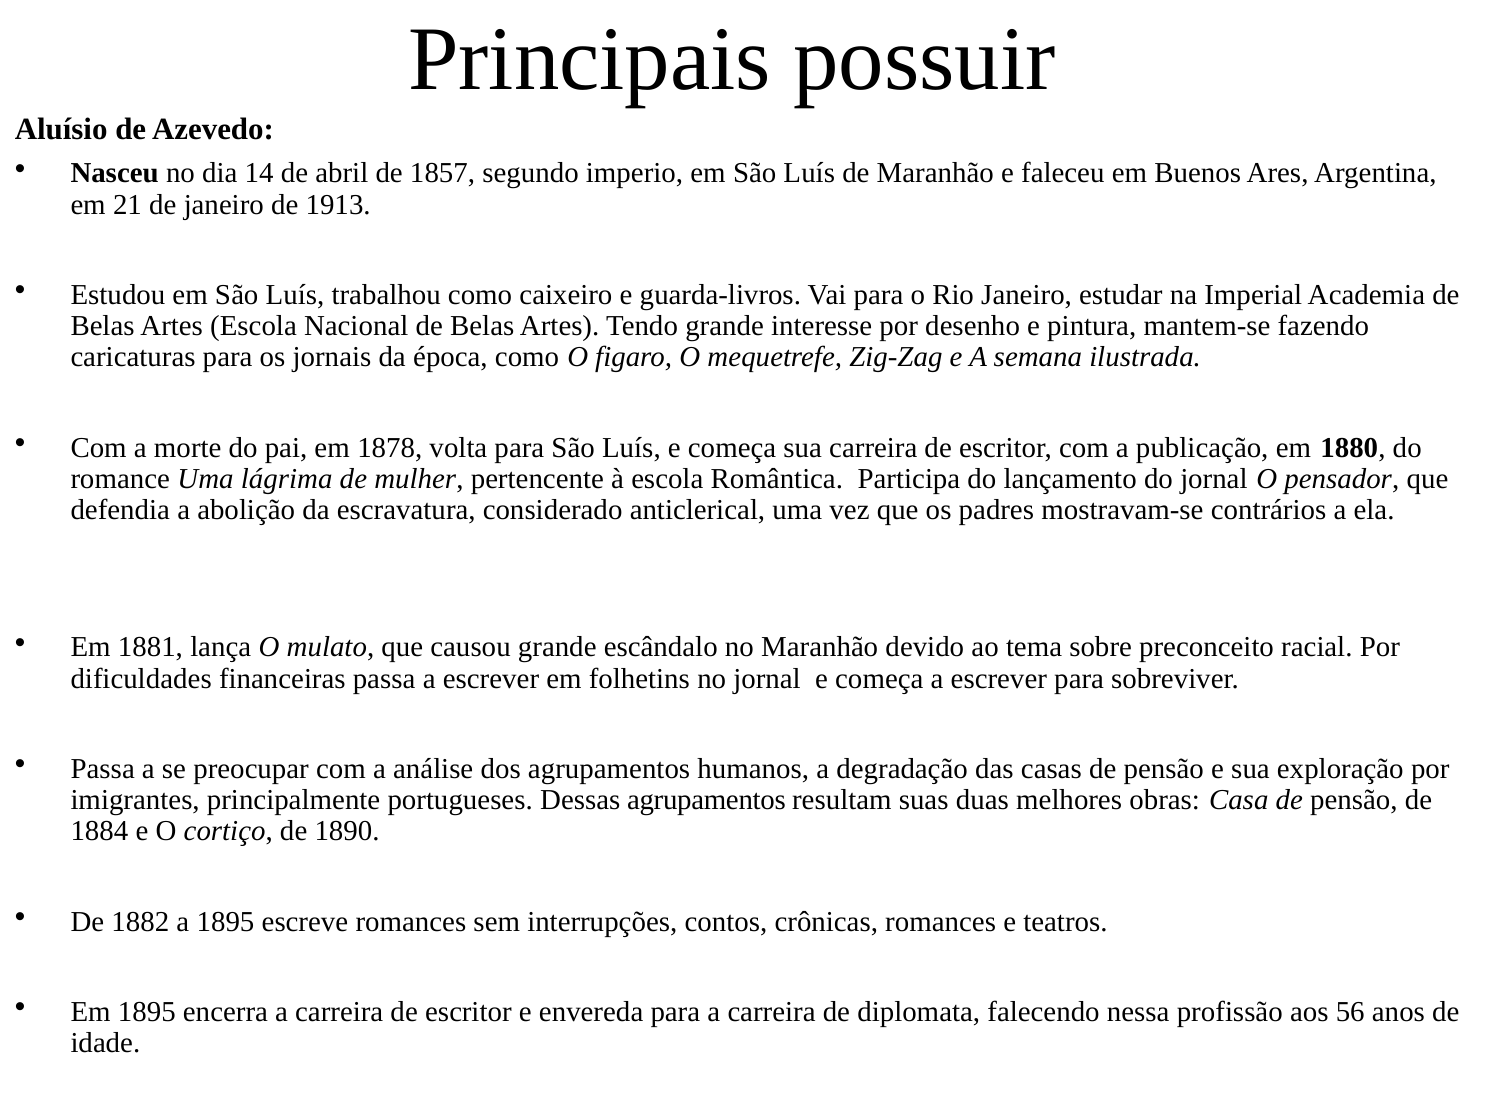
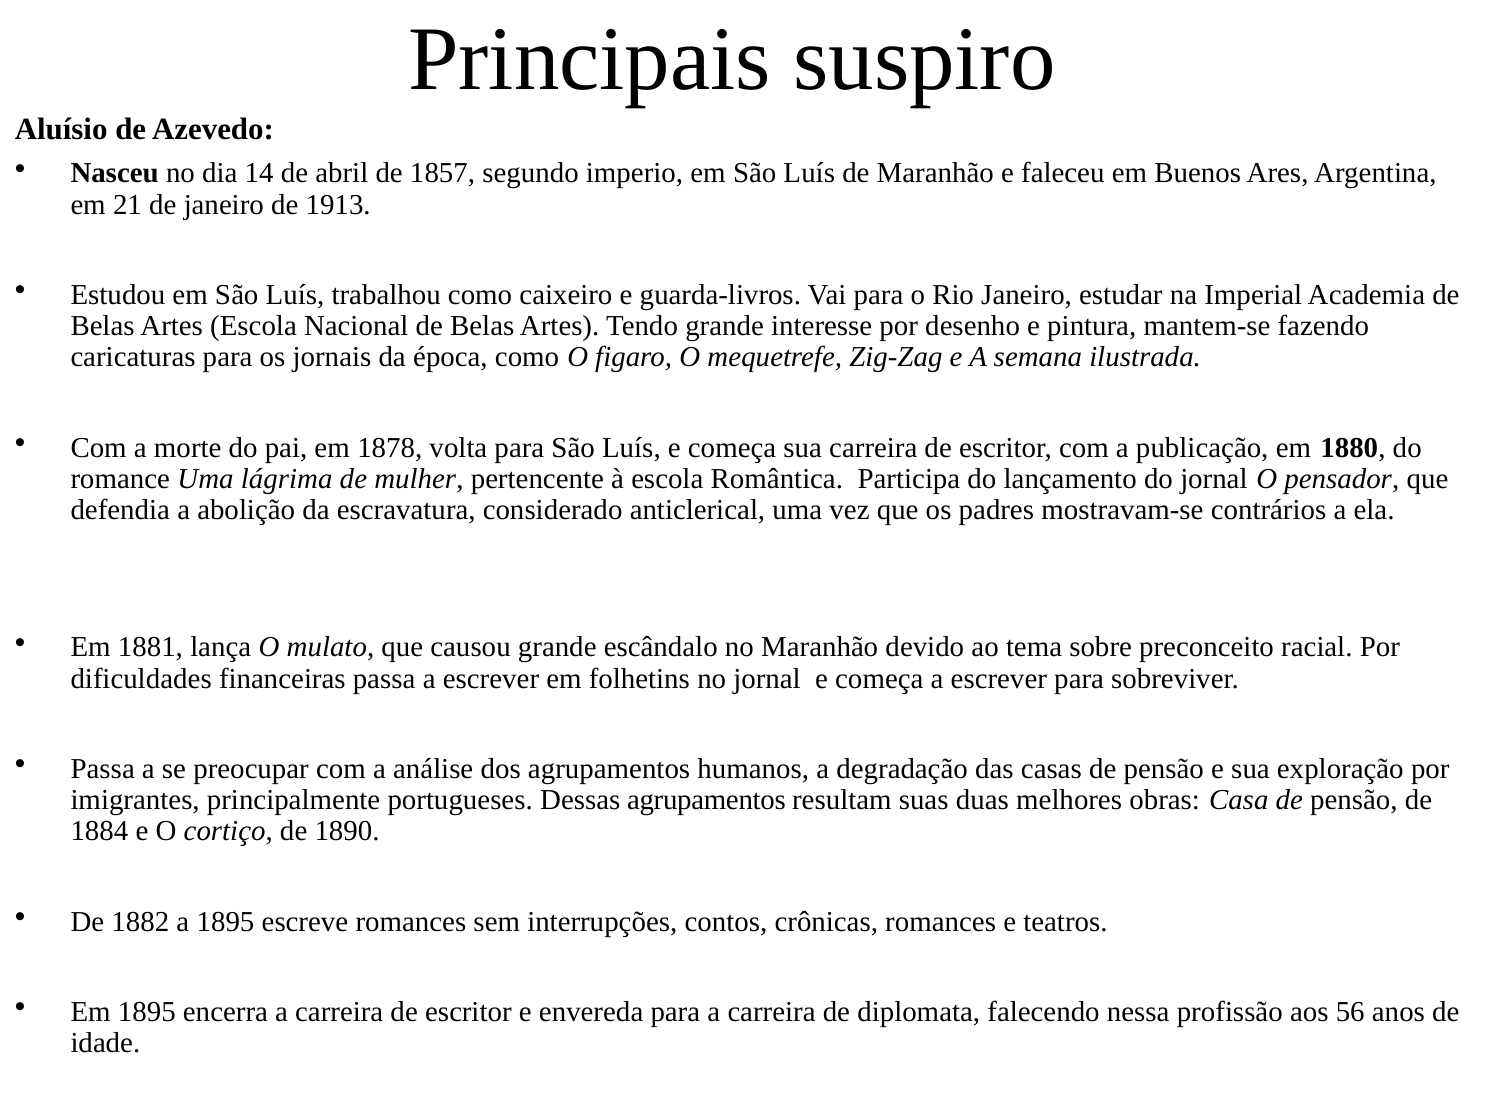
possuir: possuir -> suspiro
